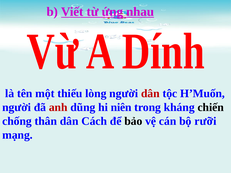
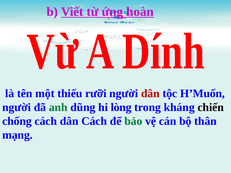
nhau: nhau -> hoàn
lòng: lòng -> rưỡi
anh colour: red -> green
niên: niên -> lòng
chống thân: thân -> cách
bảo colour: black -> green
rưỡi: rưỡi -> thân
